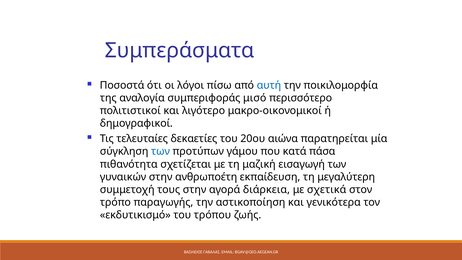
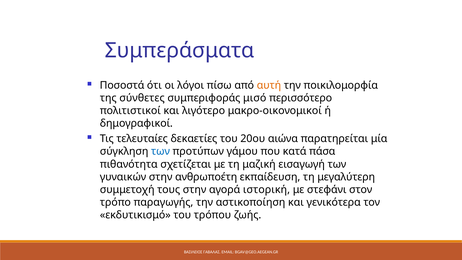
αυτή colour: blue -> orange
αναλογία: αναλογία -> σύνθετες
διάρκεια: διάρκεια -> ιστορική
σχετικά: σχετικά -> στεφάνι
